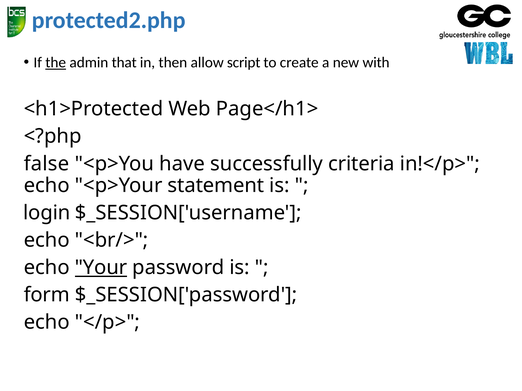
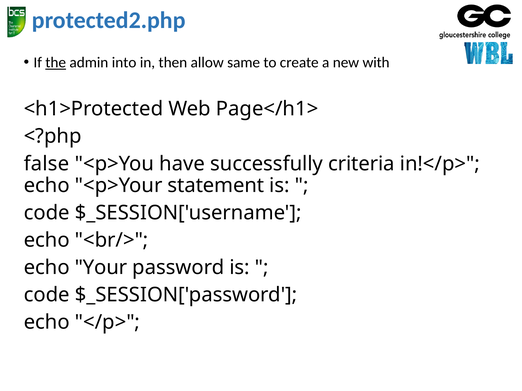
that: that -> into
script: script -> same
login at (47, 213): login -> code
Your underline: present -> none
form at (47, 295): form -> code
